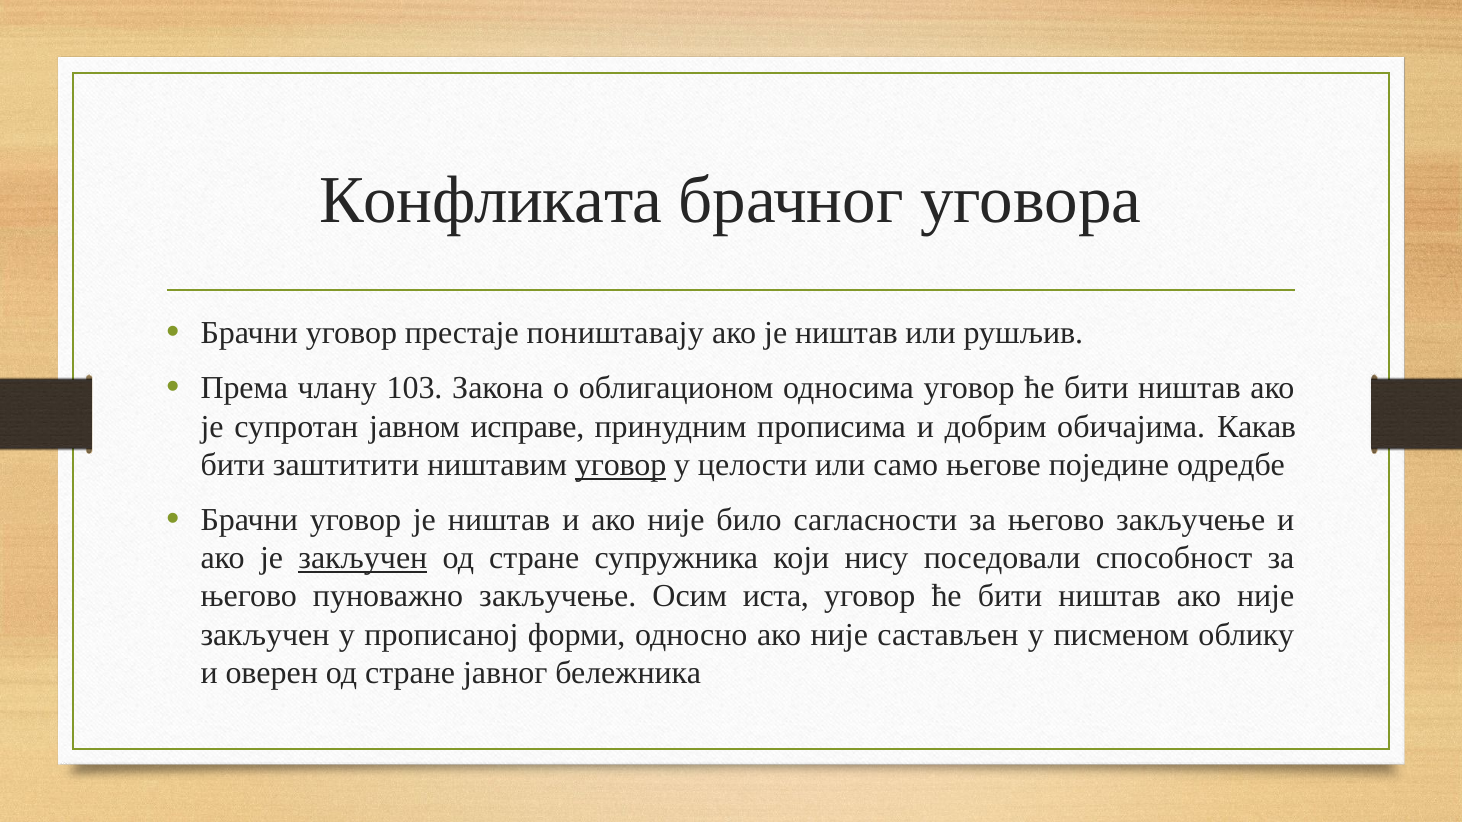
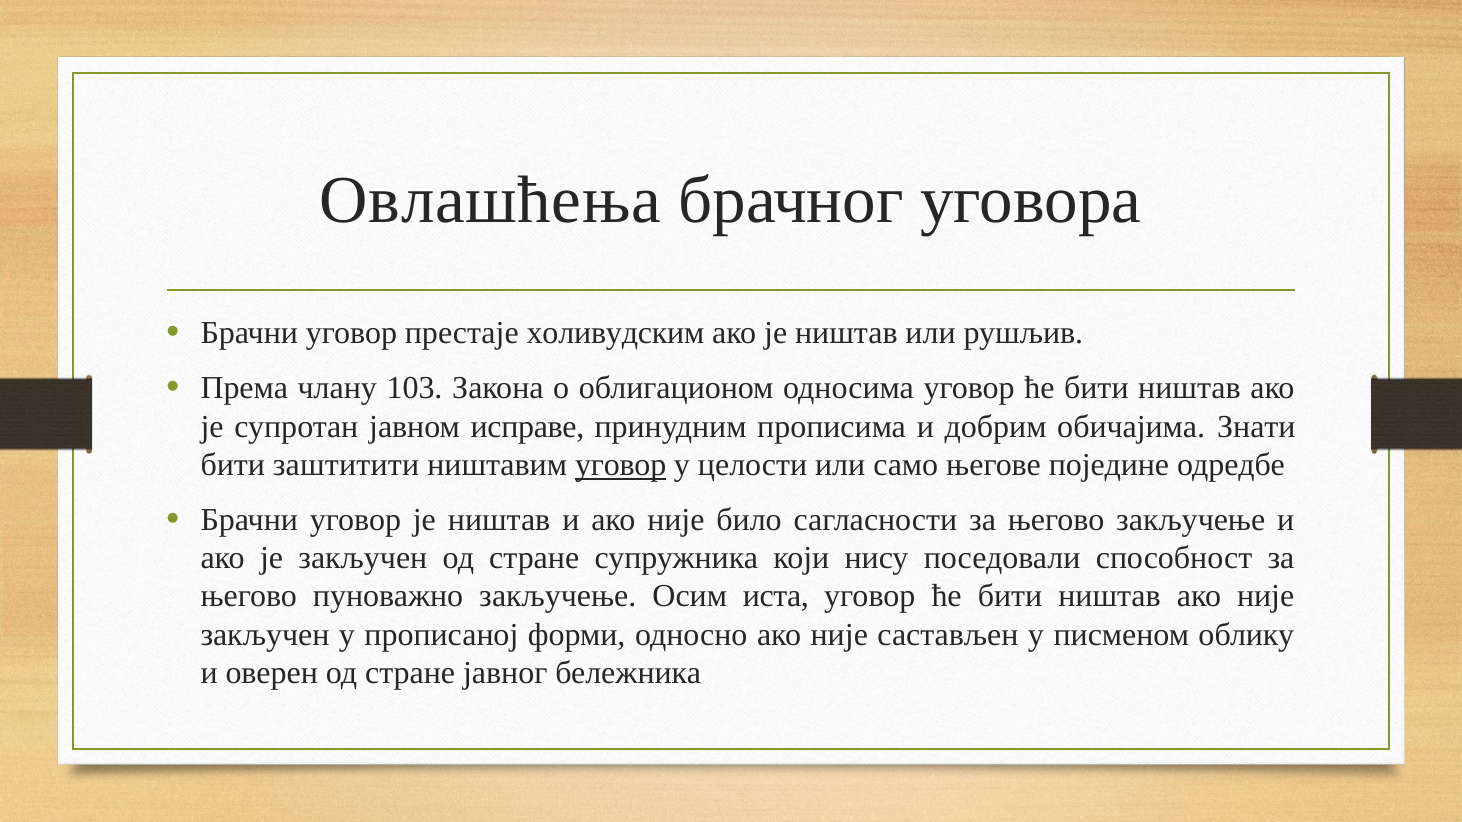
Конфликата: Конфликата -> Овлашћења
поништавају: поништавају -> холивудским
Какав: Какав -> Знати
закључен at (363, 558) underline: present -> none
